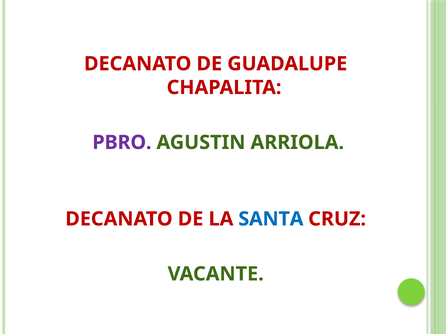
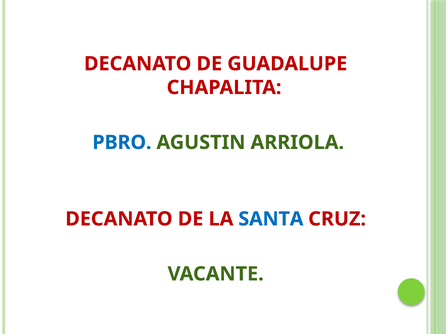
PBRO colour: purple -> blue
